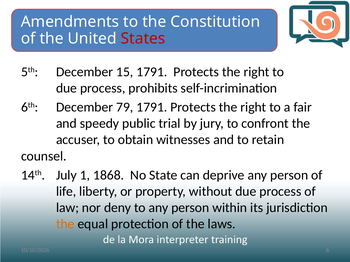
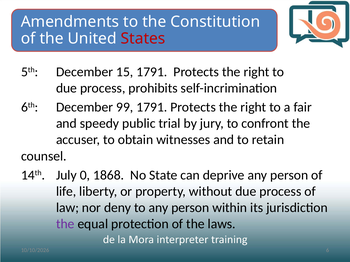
79: 79 -> 99
1: 1 -> 0
the at (65, 224) colour: orange -> purple
